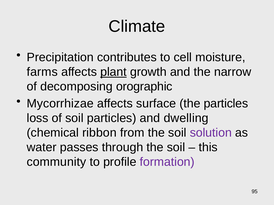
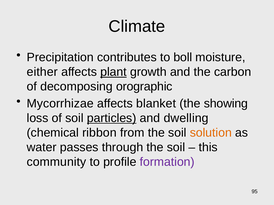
cell: cell -> boll
farms: farms -> either
narrow: narrow -> carbon
surface: surface -> blanket
the particles: particles -> showing
particles at (112, 118) underline: none -> present
solution colour: purple -> orange
